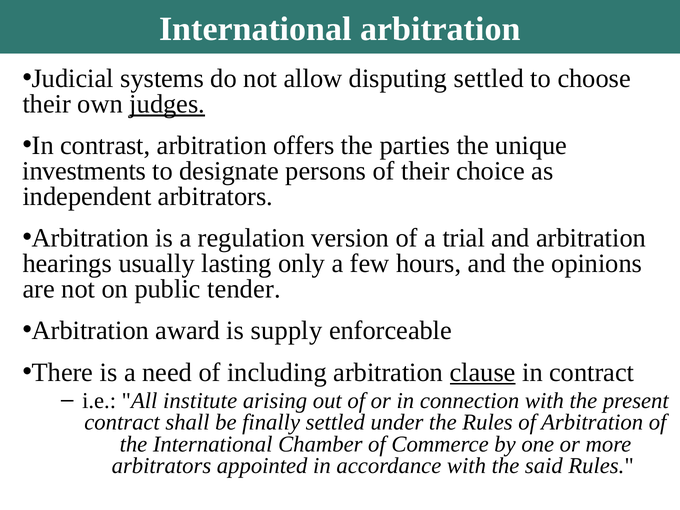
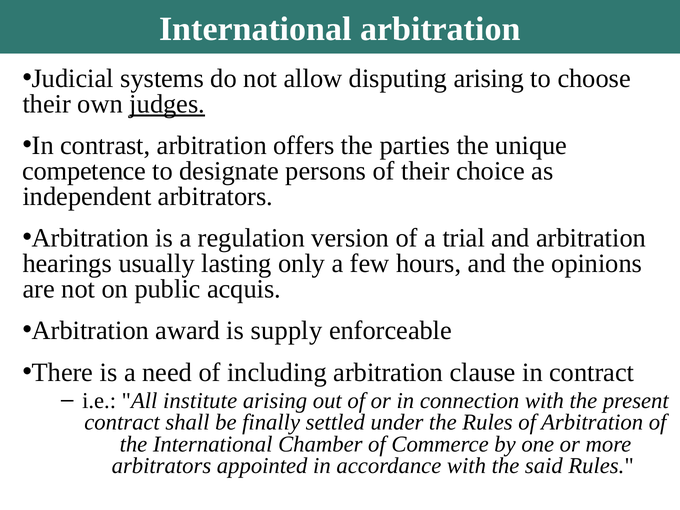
disputing settled: settled -> arising
investments: investments -> competence
tender: tender -> acquis
clause underline: present -> none
